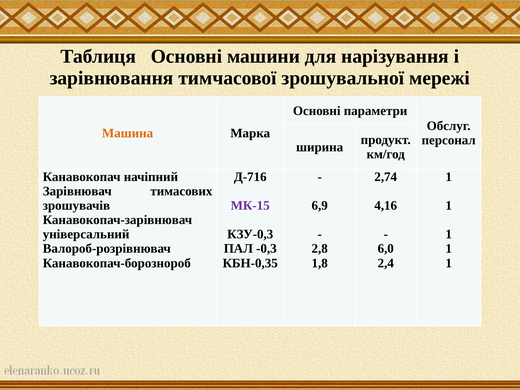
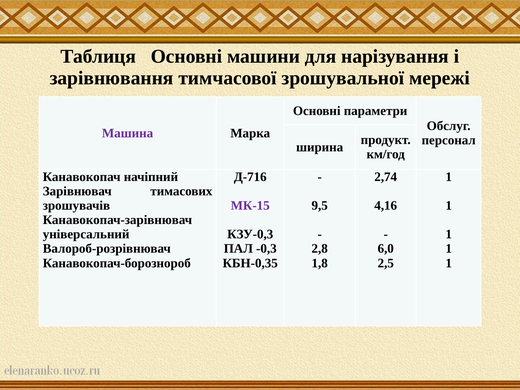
Машина colour: orange -> purple
6,9: 6,9 -> 9,5
2,4: 2,4 -> 2,5
